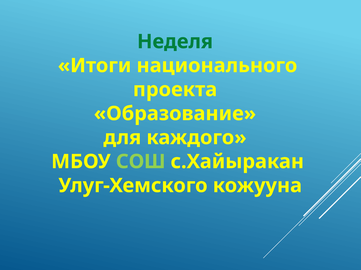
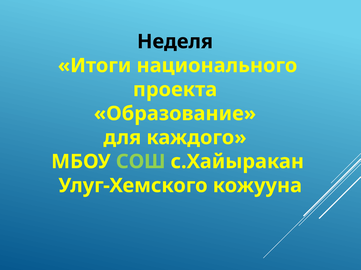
Неделя colour: green -> black
